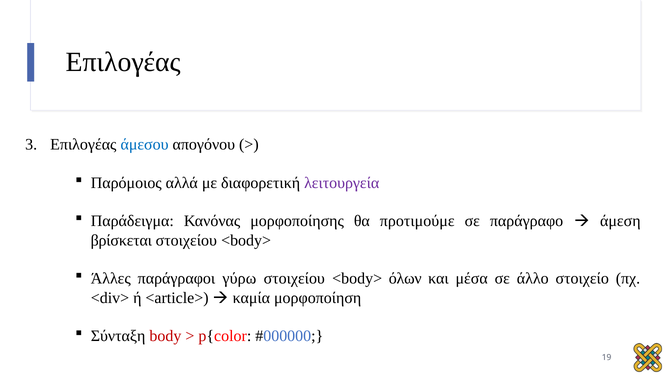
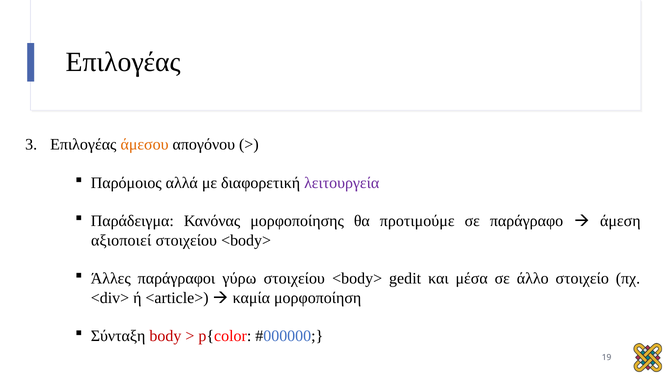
άμεσου colour: blue -> orange
βρίσκεται: βρίσκεται -> αξιοποιεί
όλων: όλων -> gedit
